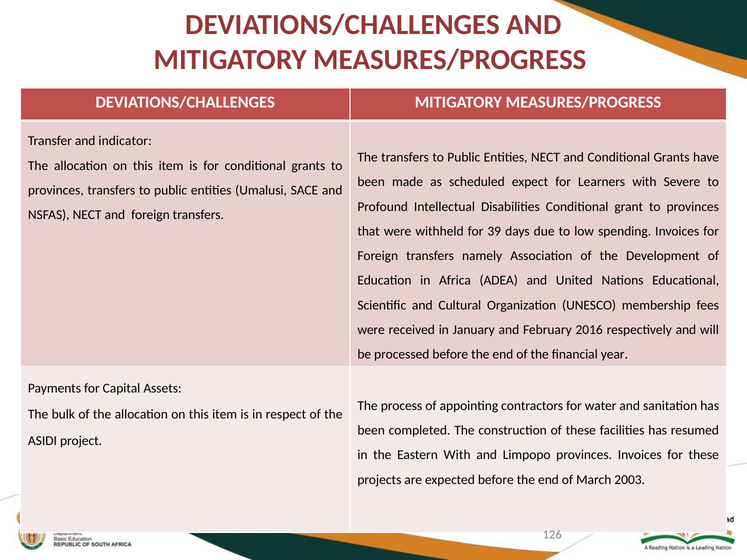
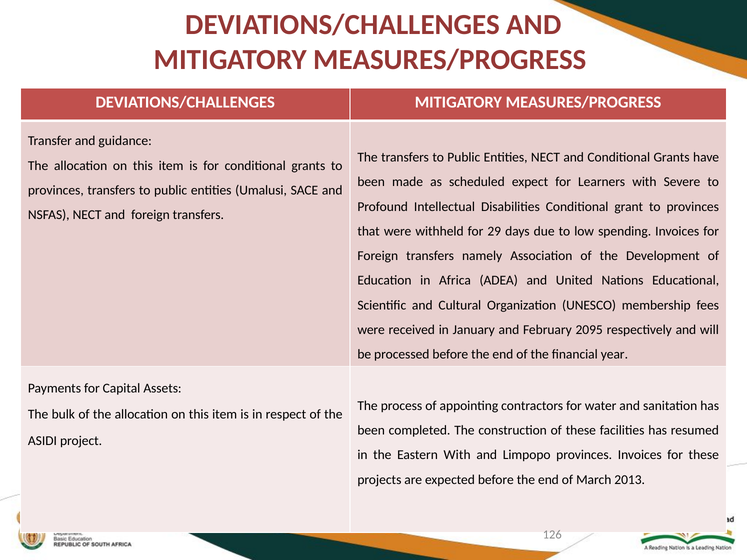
indicator: indicator -> guidance
39: 39 -> 29
2016: 2016 -> 2095
2003: 2003 -> 2013
